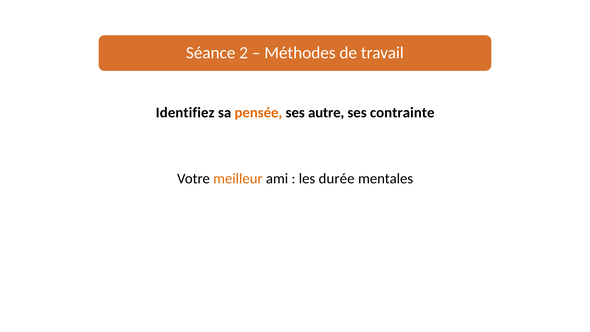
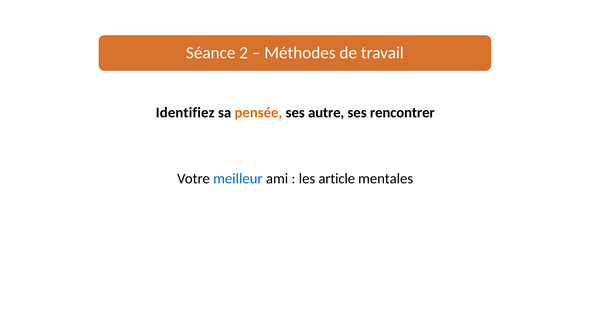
contrainte: contrainte -> rencontrer
meilleur colour: orange -> blue
durée: durée -> article
